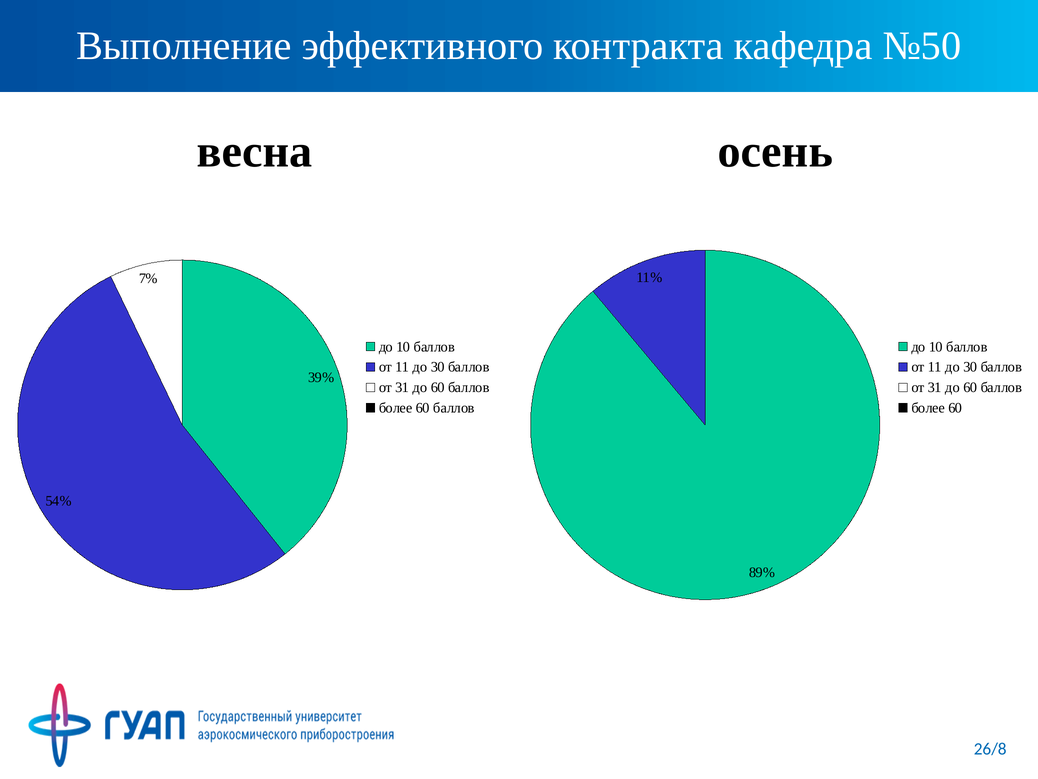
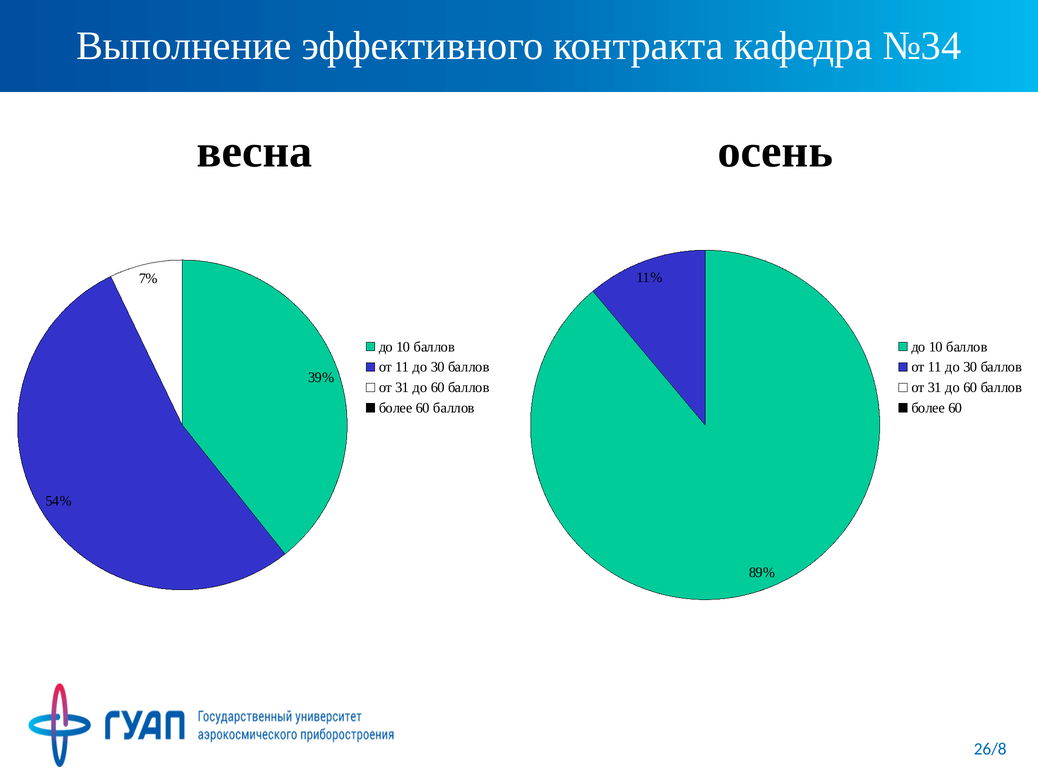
№50: №50 -> №34
